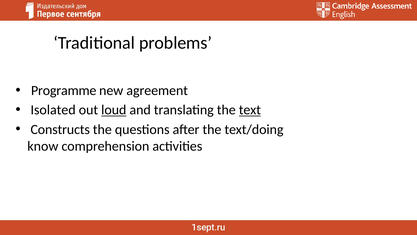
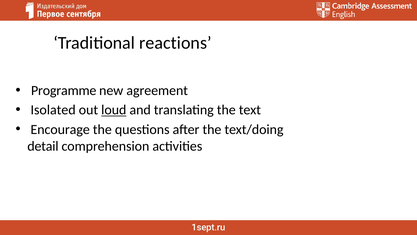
problems: problems -> reactions
text underline: present -> none
Constructs: Constructs -> Encourage
know: know -> detail
